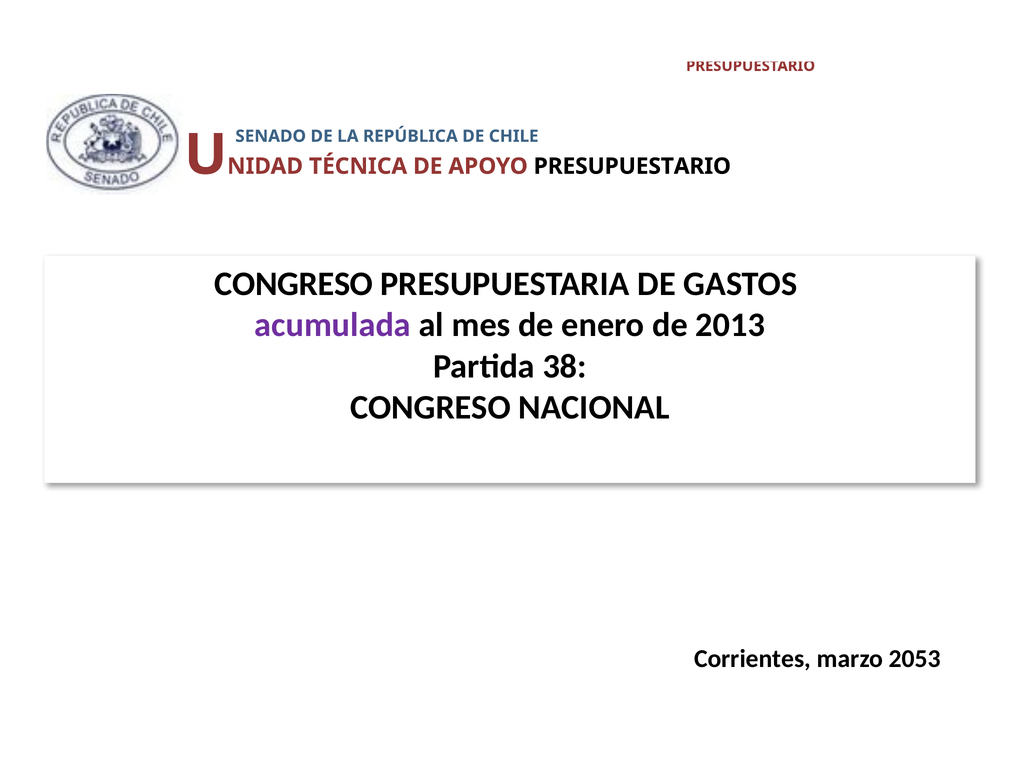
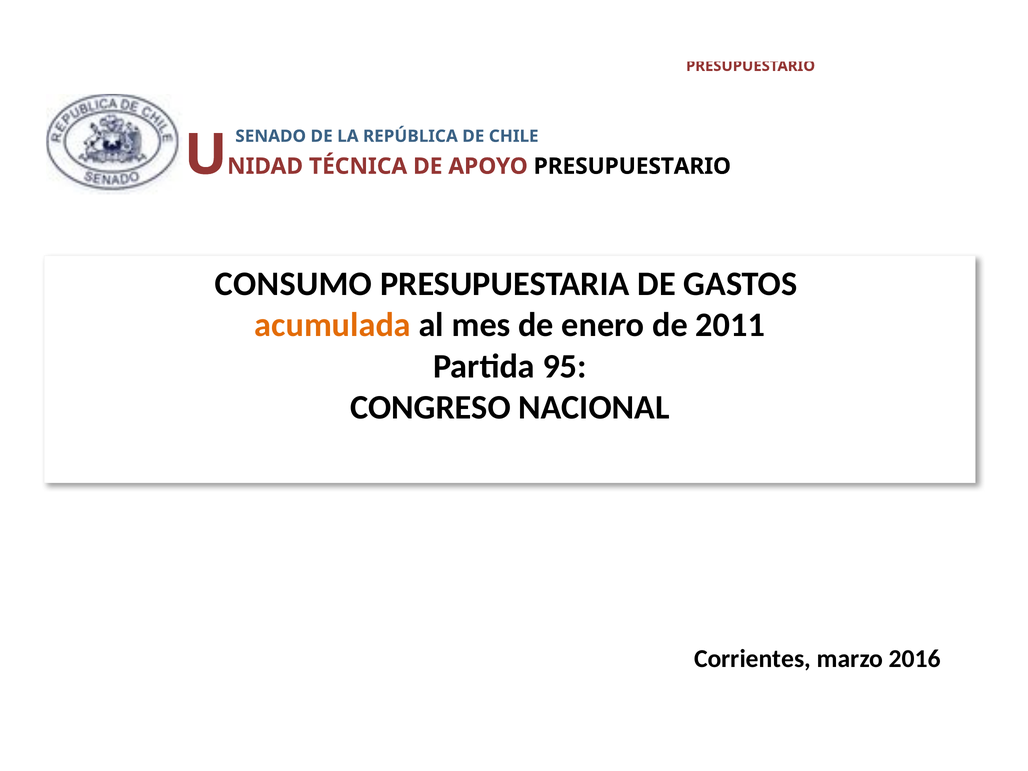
CONGRESO at (294, 284): CONGRESO -> CONSUMO
acumulada colour: purple -> orange
2013: 2013 -> 2011
38: 38 -> 95
2053: 2053 -> 2016
